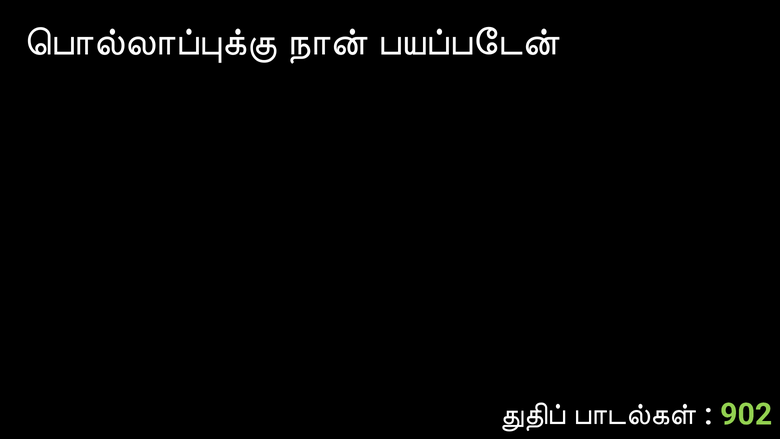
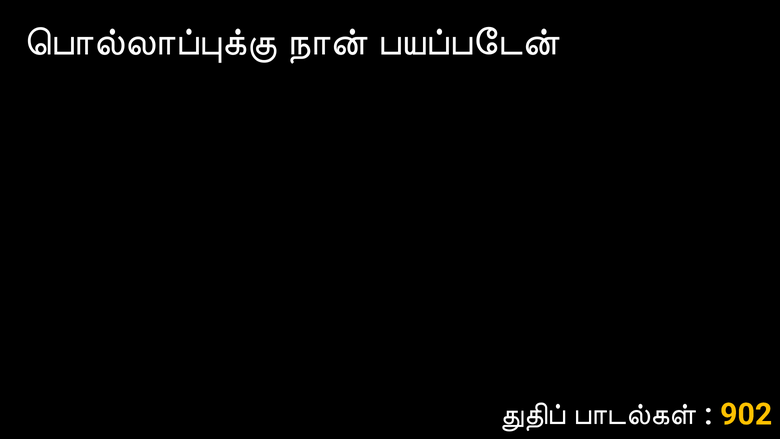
902 colour: light green -> yellow
